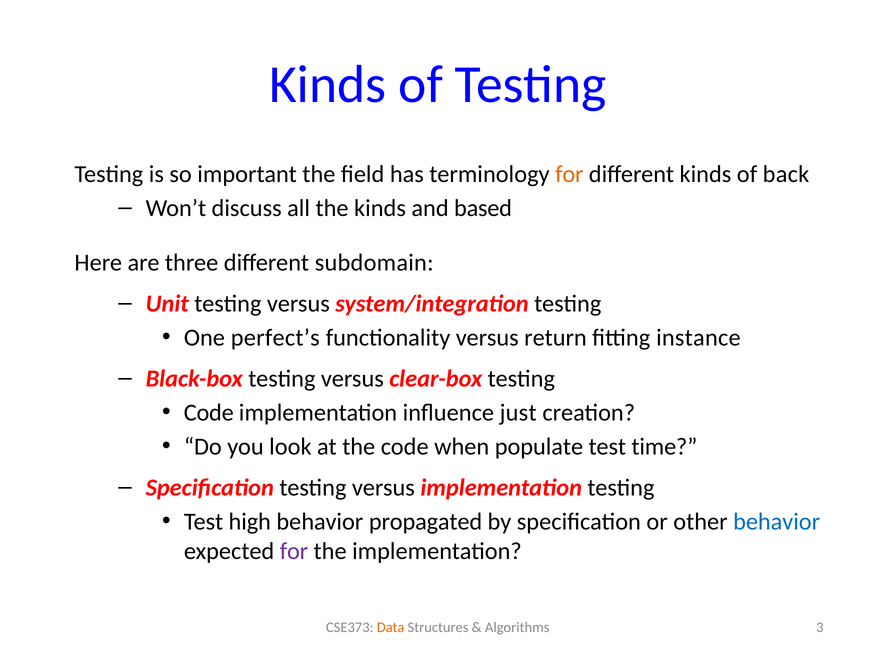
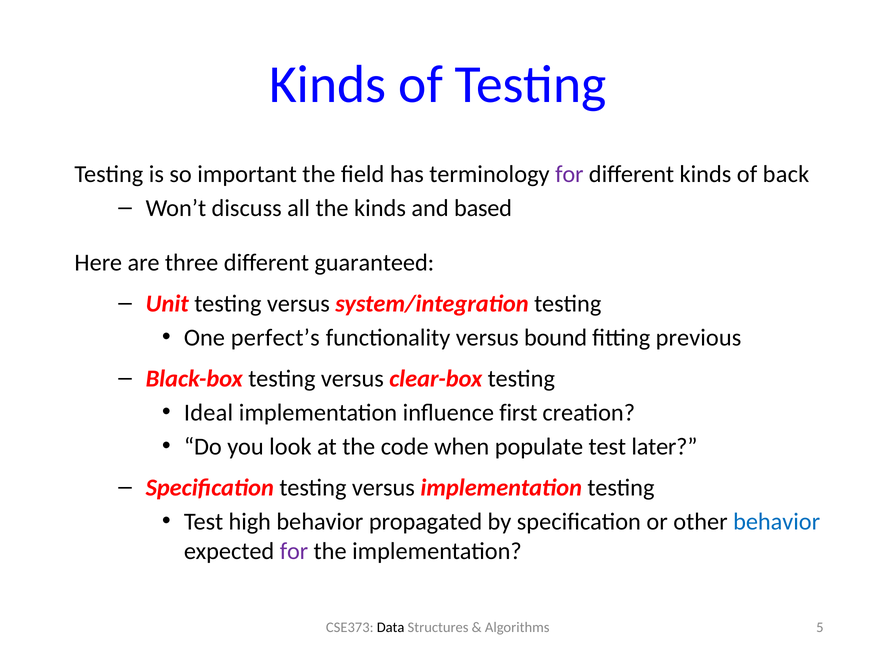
for at (569, 174) colour: orange -> purple
subdomain: subdomain -> guaranteed
return: return -> bound
instance: instance -> previous
Code at (209, 413): Code -> Ideal
just: just -> first
time: time -> later
Data colour: orange -> black
3: 3 -> 5
